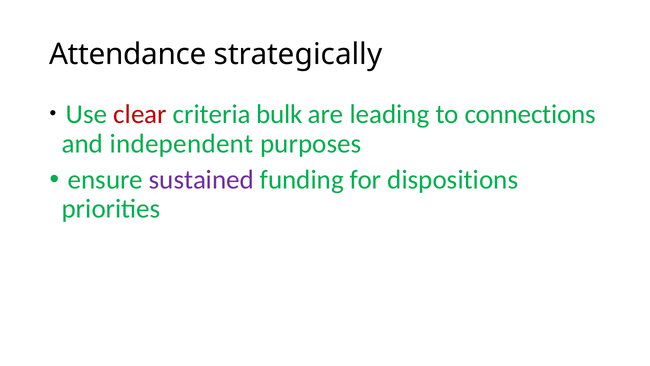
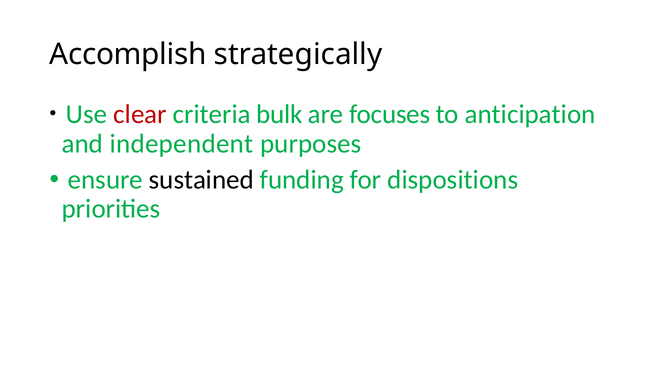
Attendance: Attendance -> Accomplish
leading: leading -> focuses
connections: connections -> anticipation
sustained colour: purple -> black
